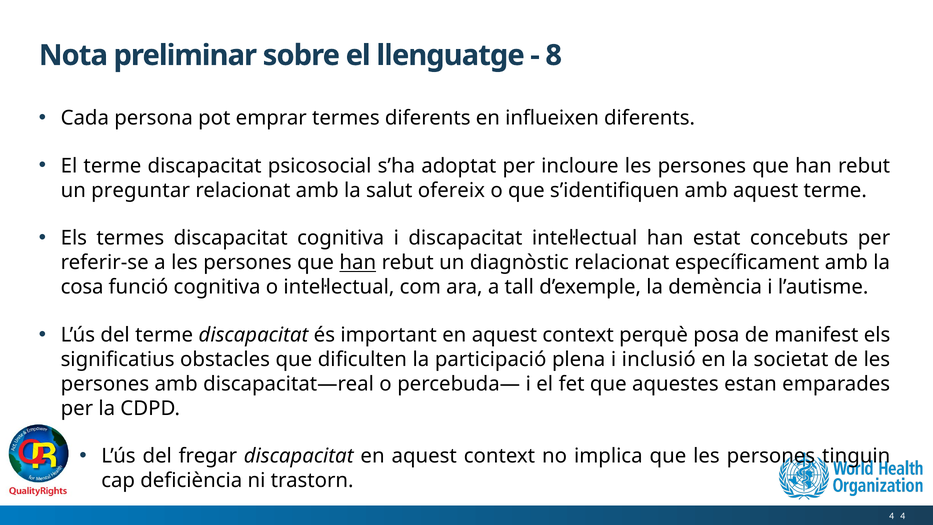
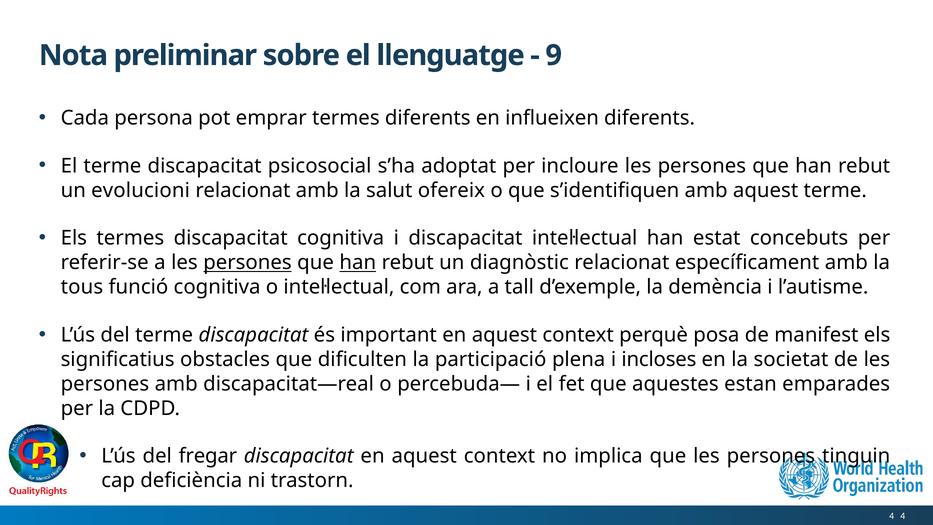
8: 8 -> 9
preguntar: preguntar -> evolucioni
persones at (247, 263) underline: none -> present
cosa: cosa -> tous
inclusió: inclusió -> incloses
